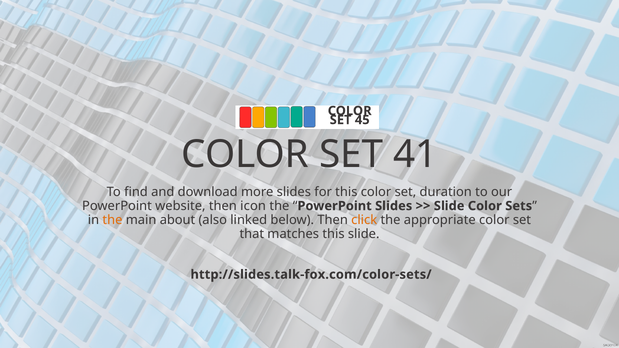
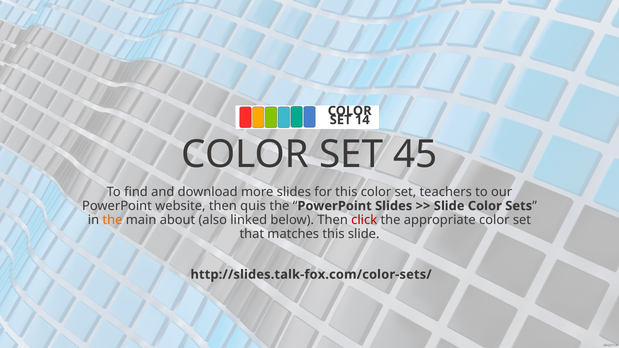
45: 45 -> 14
41: 41 -> 45
duration: duration -> teachers
icon: icon -> quis
click colour: orange -> red
